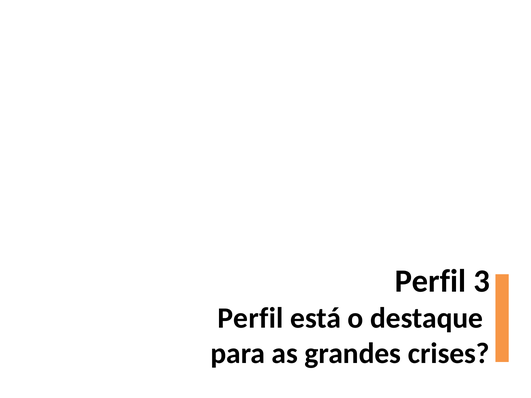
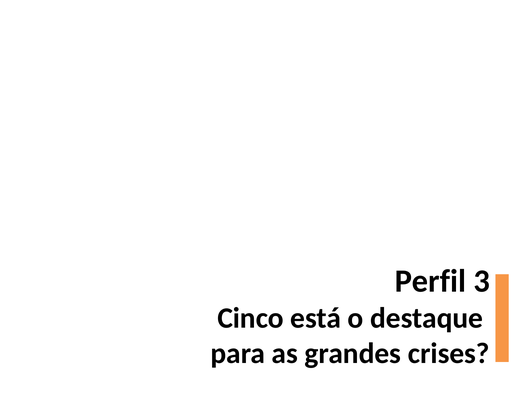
Perfil at (250, 318): Perfil -> Cinco
